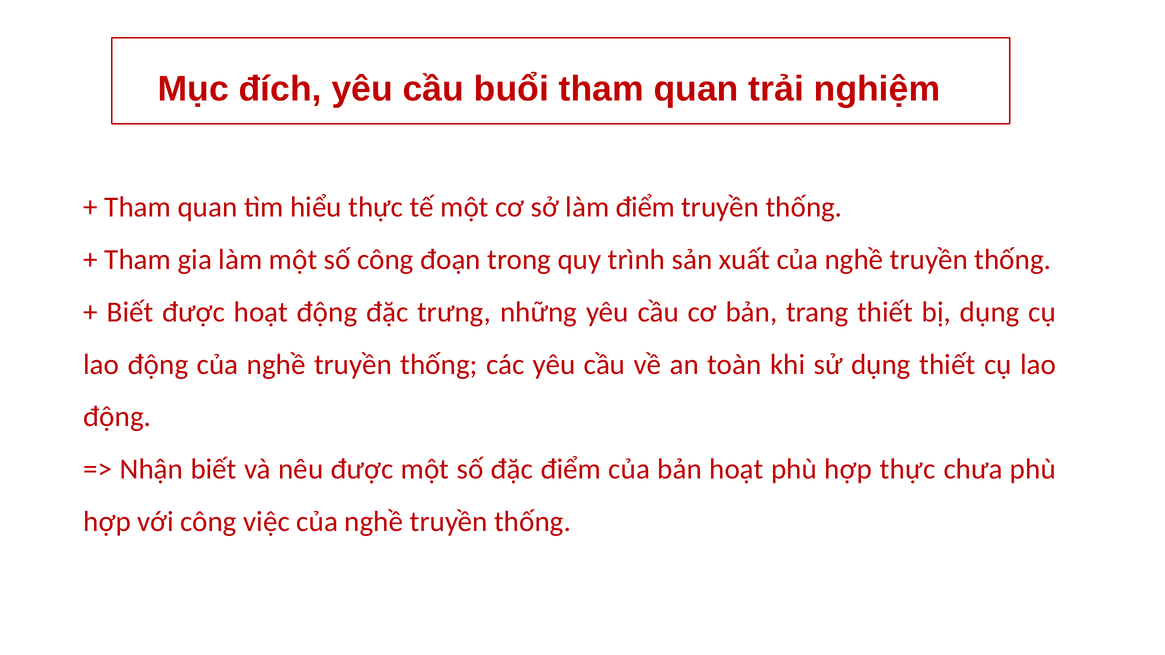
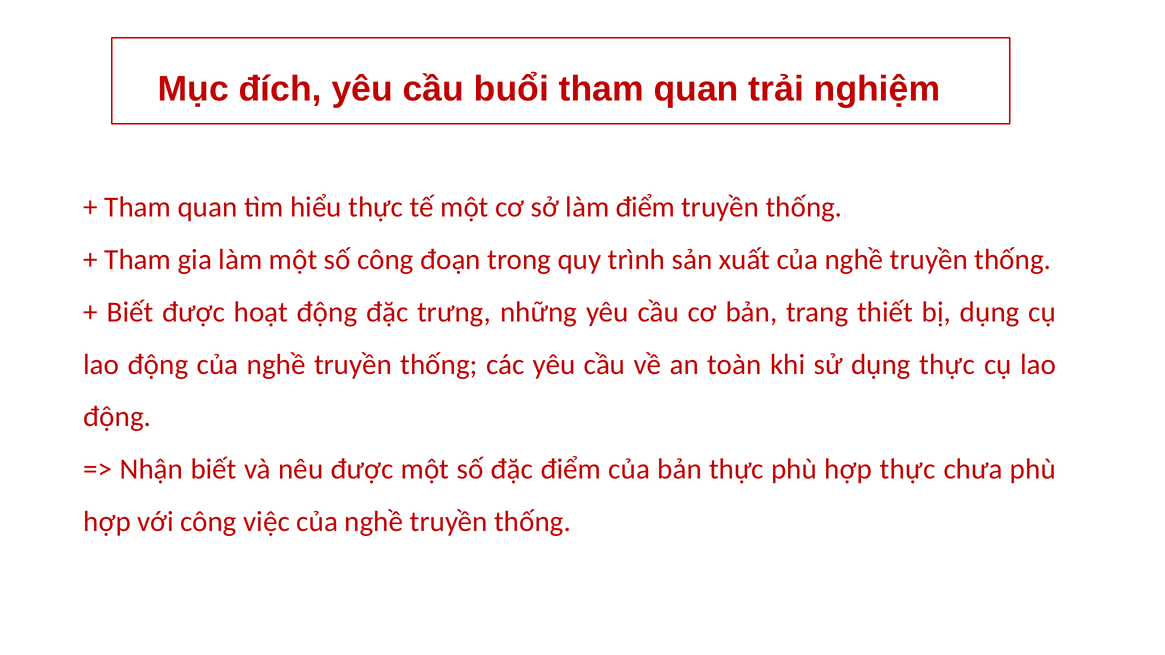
dụng thiết: thiết -> thực
bản hoạt: hoạt -> thực
